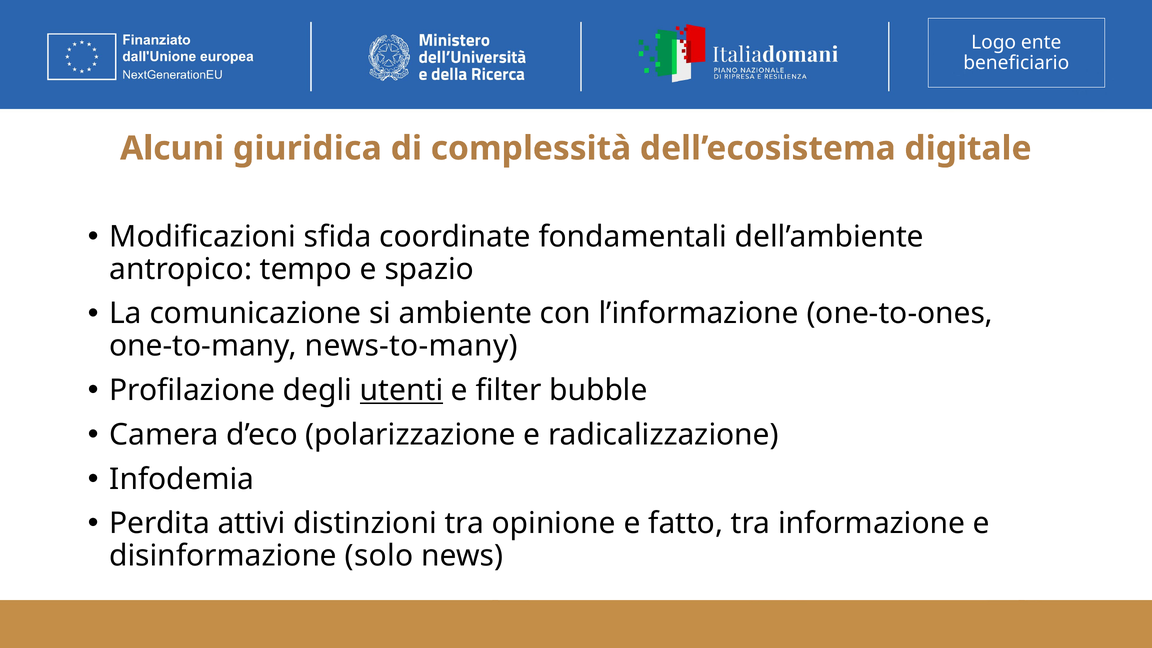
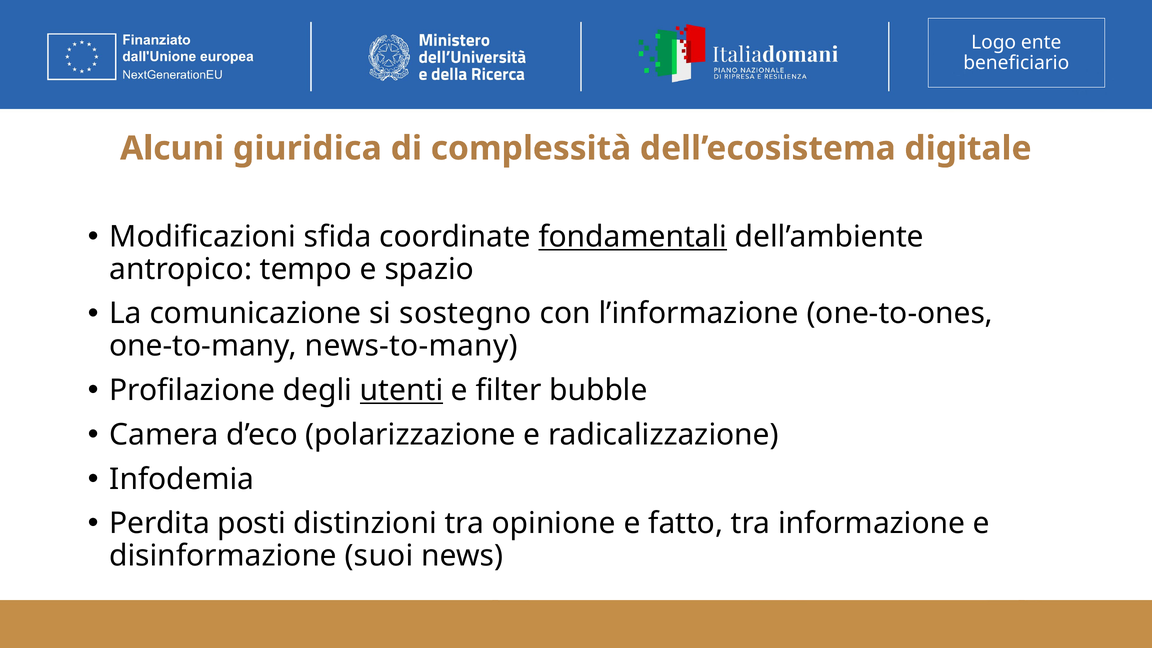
fondamentali underline: none -> present
ambiente: ambiente -> sostegno
attivi: attivi -> posti
solo: solo -> suoi
